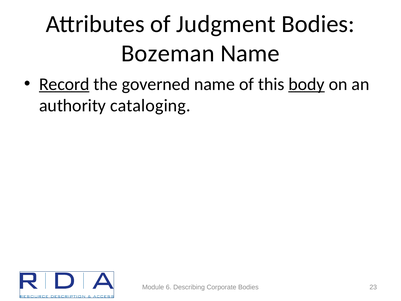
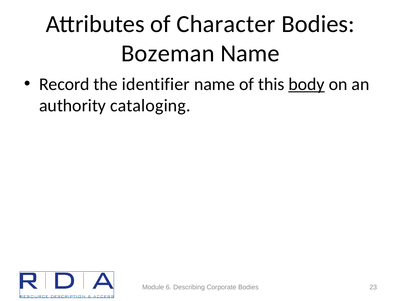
Judgment: Judgment -> Character
Record underline: present -> none
governed: governed -> identifier
